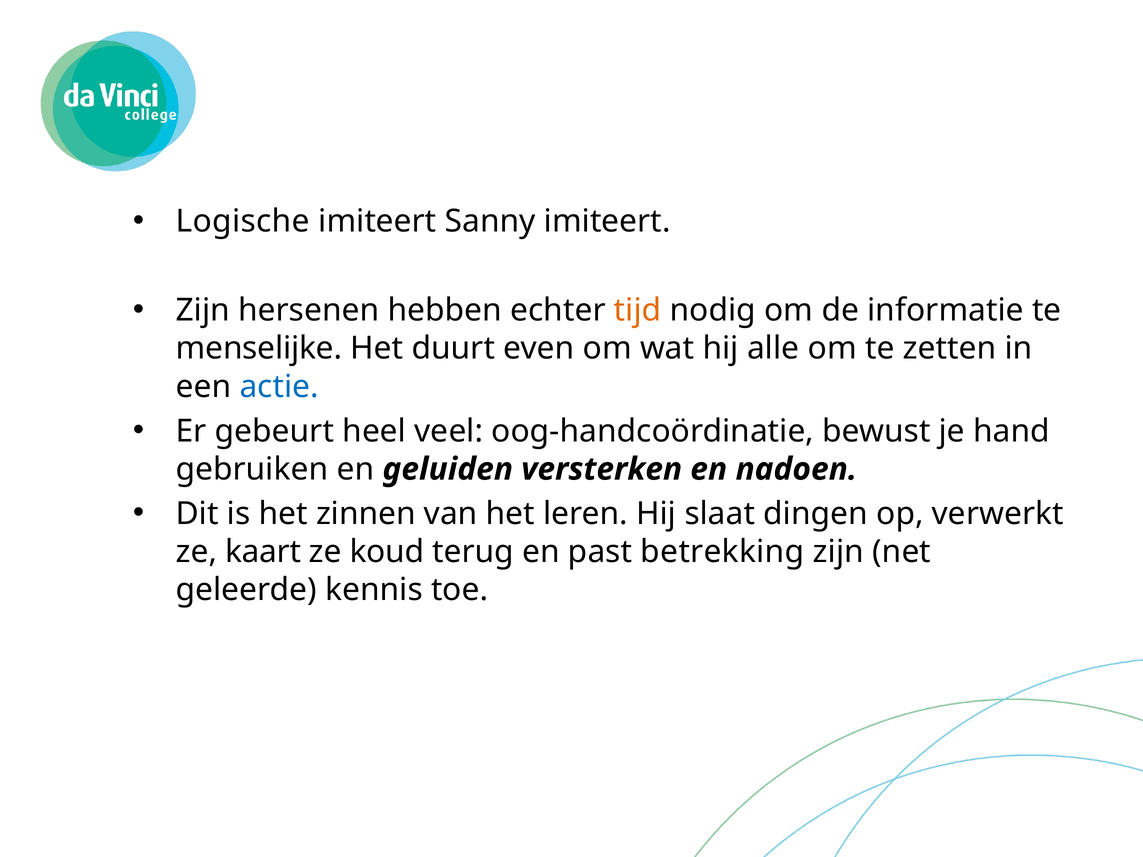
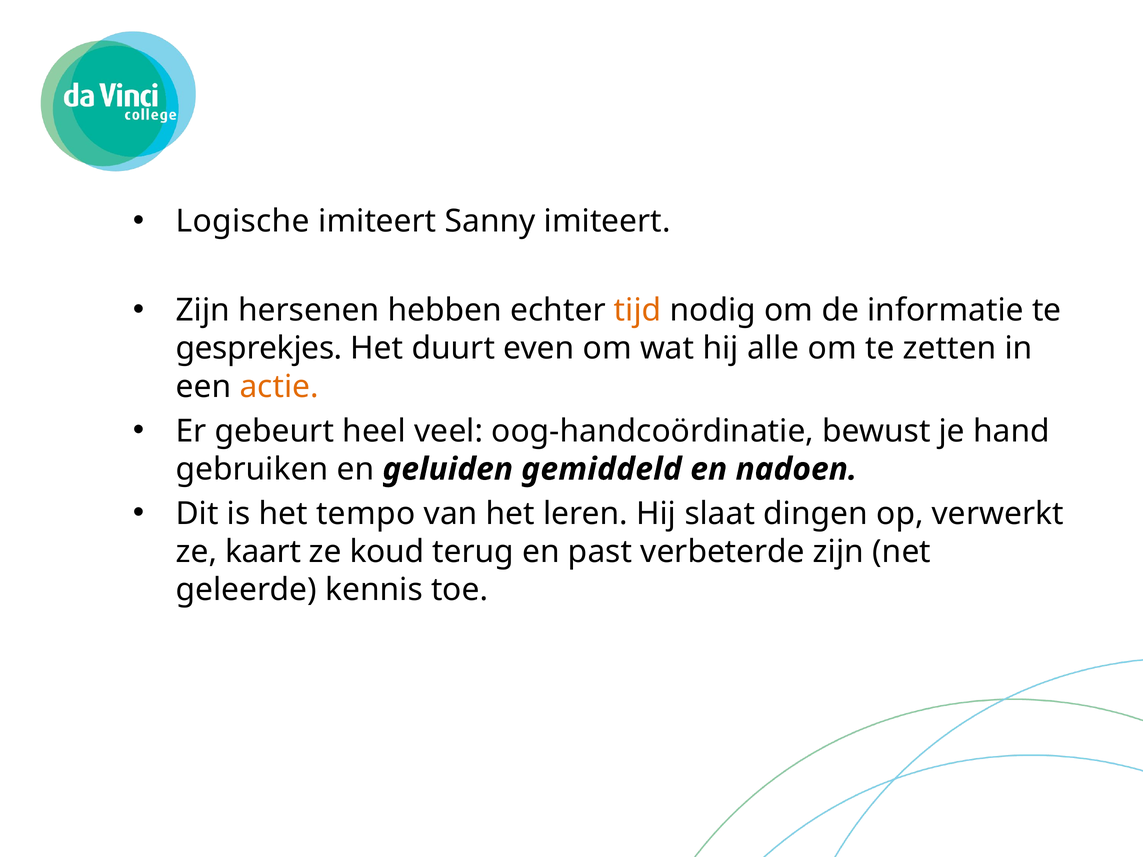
menselijke: menselijke -> gesprekjes
actie colour: blue -> orange
versterken: versterken -> gemiddeld
zinnen: zinnen -> tempo
betrekking: betrekking -> verbeterde
